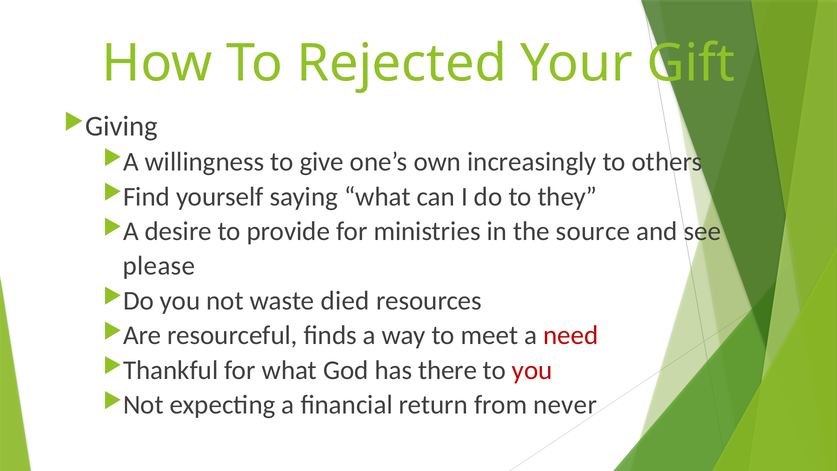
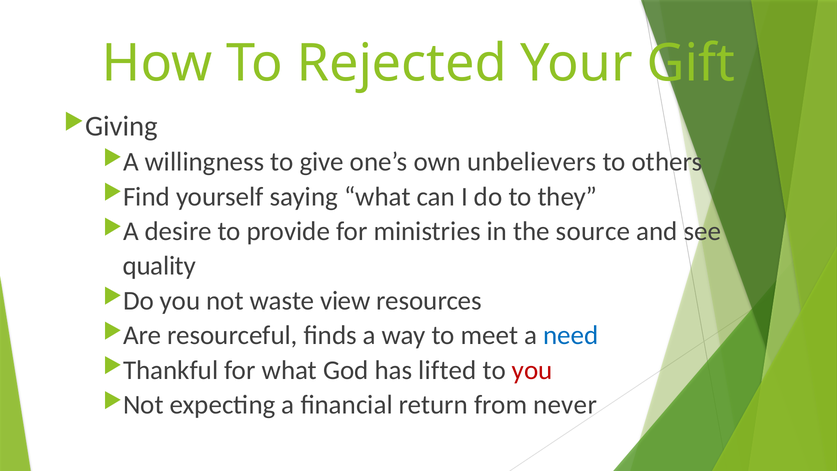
increasingly: increasingly -> unbelievers
please: please -> quality
died: died -> view
need colour: red -> blue
there: there -> lifted
